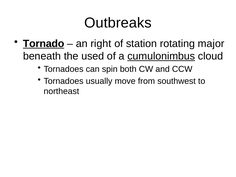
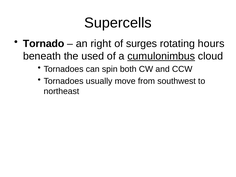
Outbreaks: Outbreaks -> Supercells
Tornado underline: present -> none
station: station -> surges
major: major -> hours
